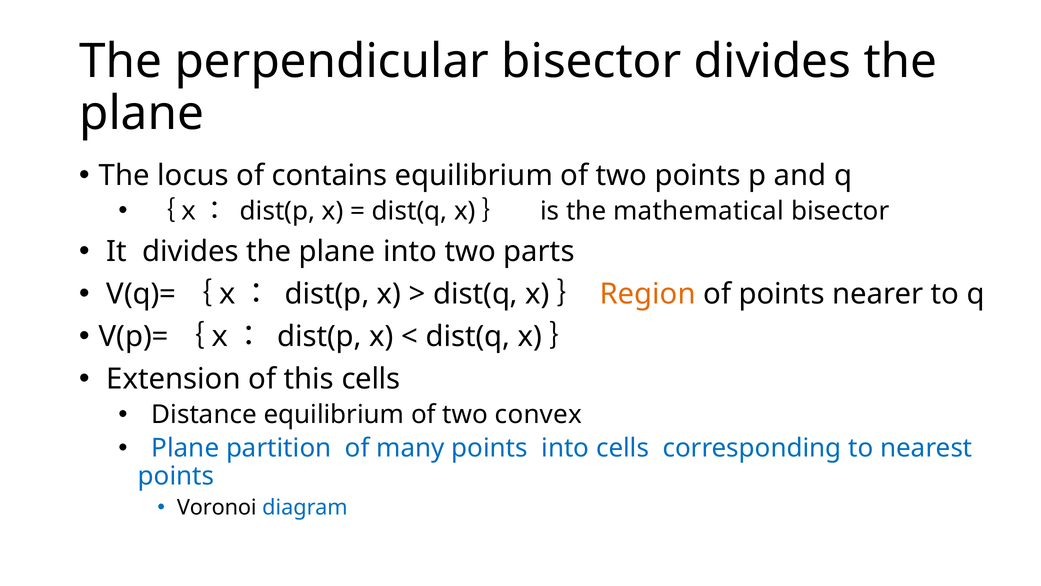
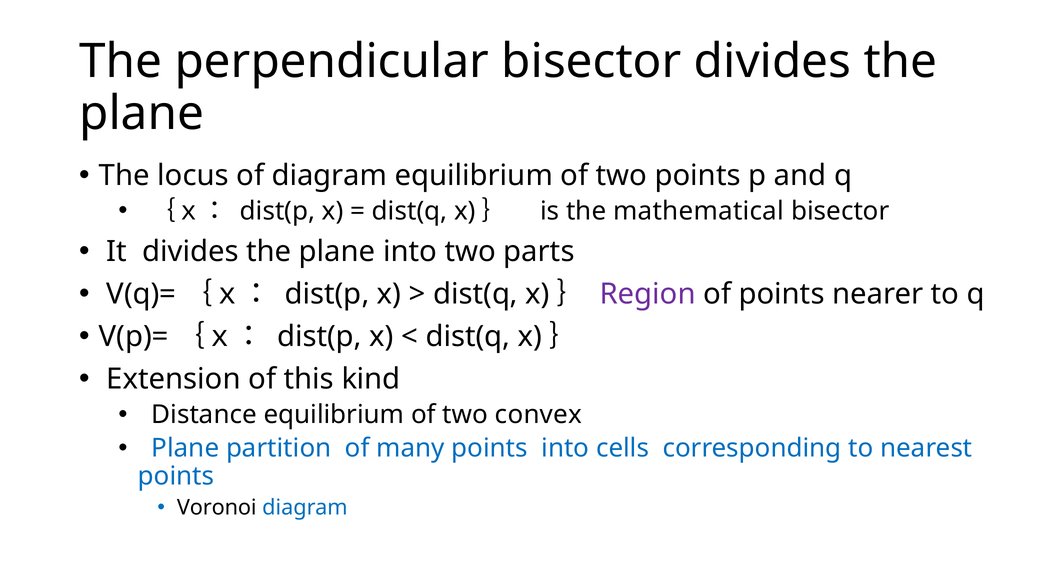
of contains: contains -> diagram
Region colour: orange -> purple
this cells: cells -> kind
